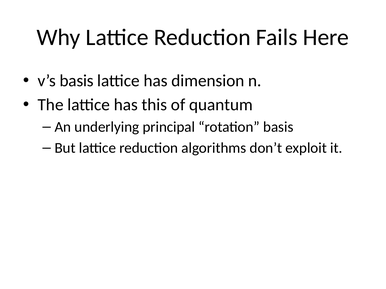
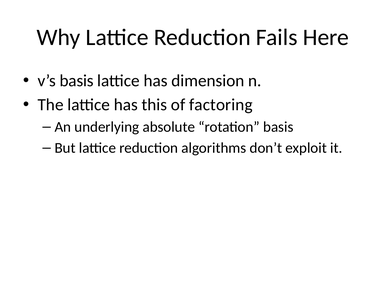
quantum: quantum -> factoring
principal: principal -> absolute
